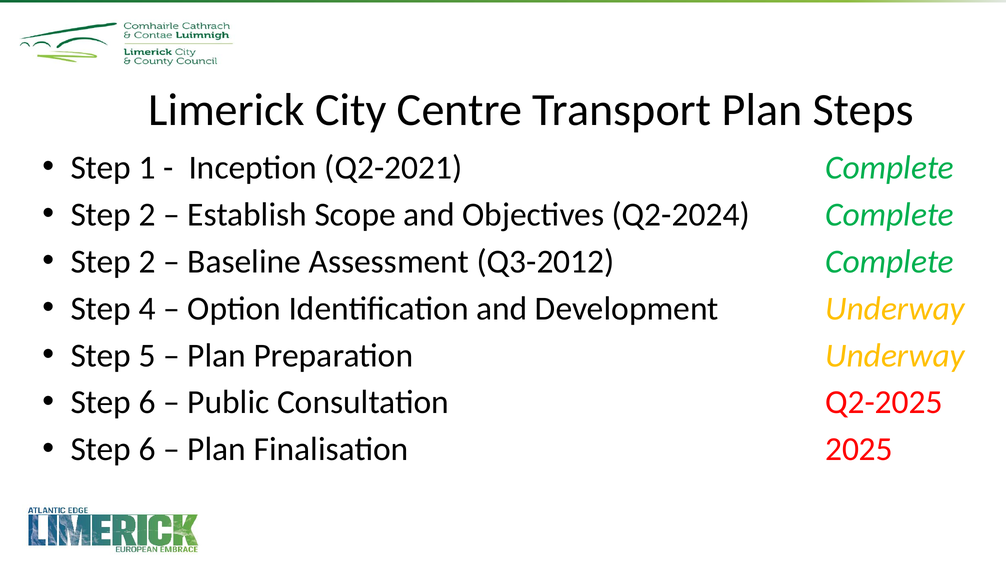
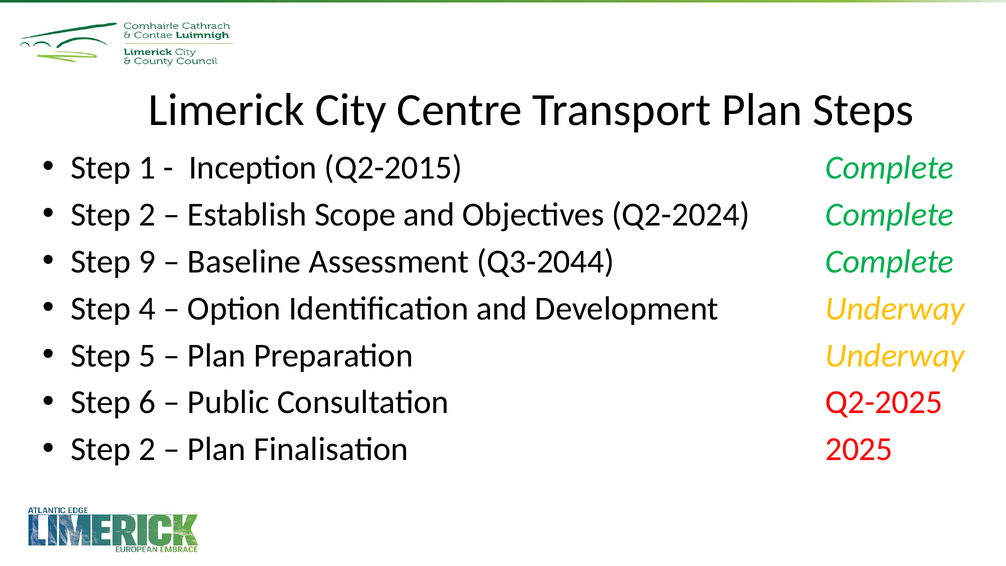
Q2-2021: Q2-2021 -> Q2-2015
2 at (147, 262): 2 -> 9
Q3-2012: Q3-2012 -> Q3-2044
6 at (147, 449): 6 -> 2
